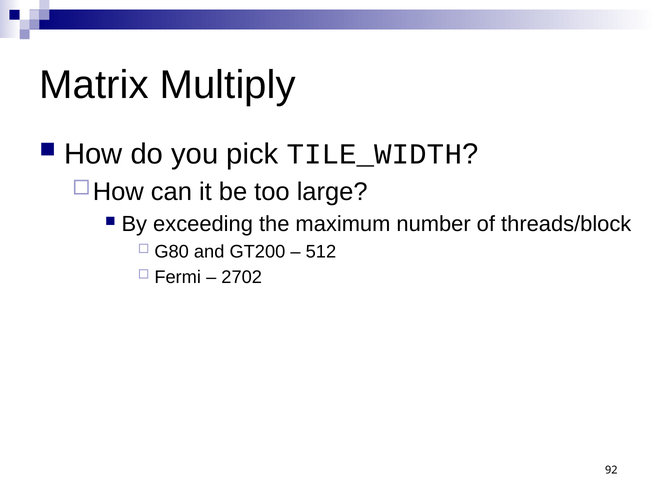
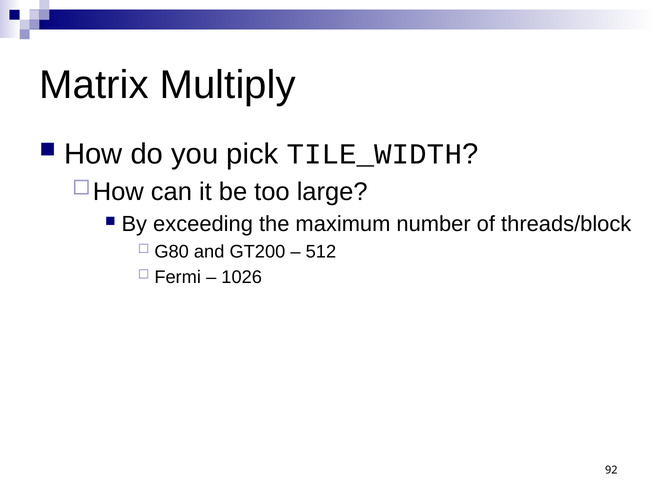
2702: 2702 -> 1026
